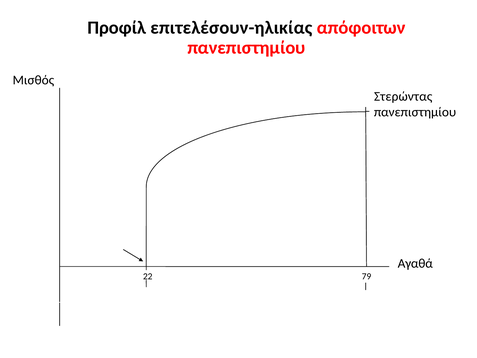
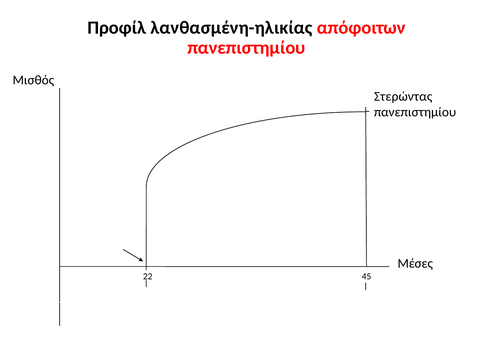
επιτελέσουν-ηλικίας: επιτελέσουν-ηλικίας -> λανθασμένη-ηλικίας
Αγαθά: Αγαθά -> Μέσες
79: 79 -> 45
